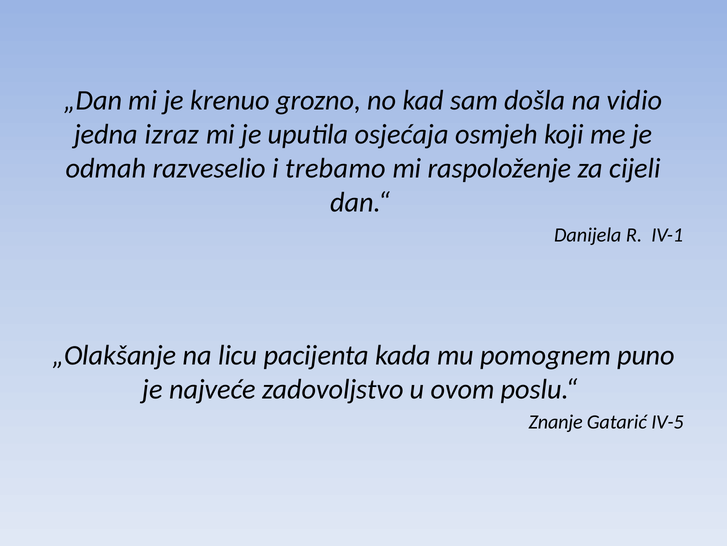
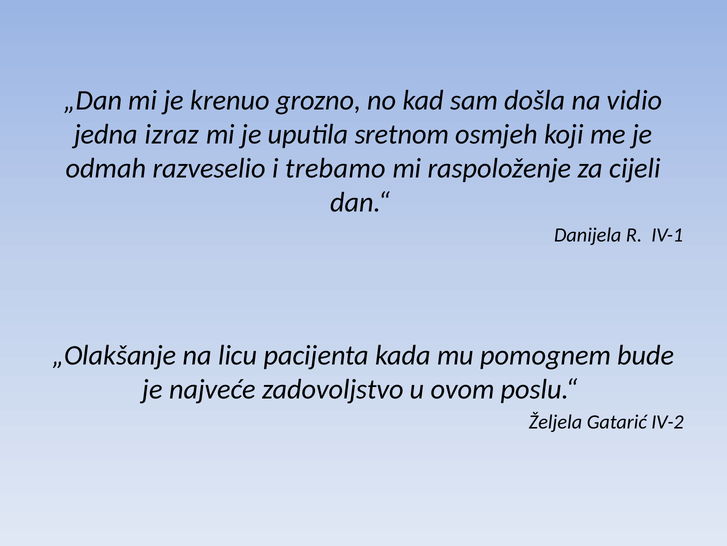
osjećaja: osjećaja -> sretnom
puno: puno -> bude
Znanje: Znanje -> Željela
IV-5: IV-5 -> IV-2
